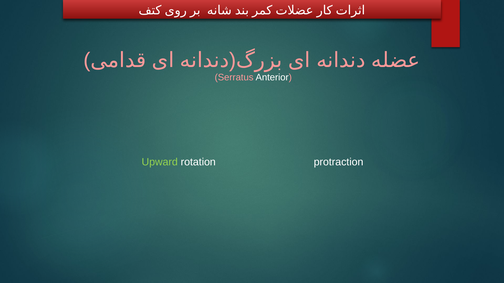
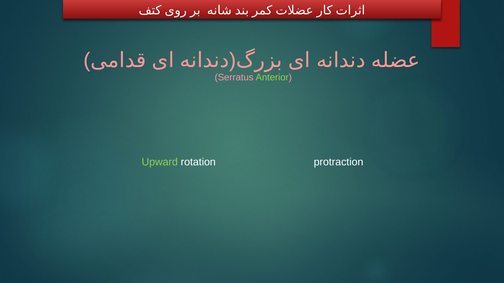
Anterior colour: white -> light green
